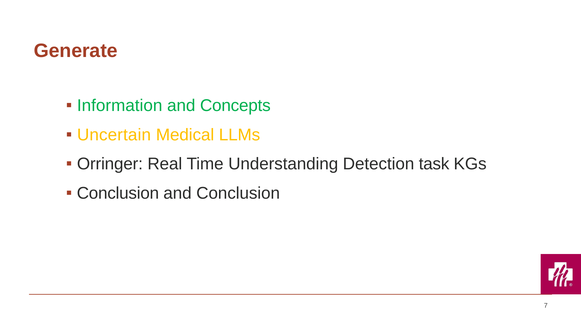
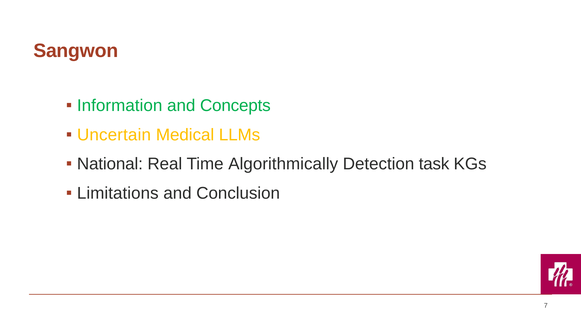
Generate: Generate -> Sangwon
Orringer: Orringer -> National
Understanding: Understanding -> Algorithmically
Conclusion at (118, 193): Conclusion -> Limitations
